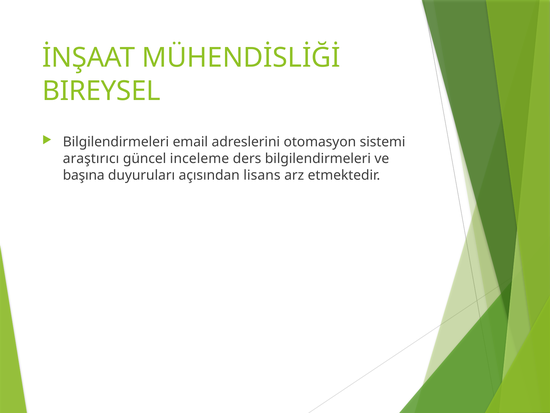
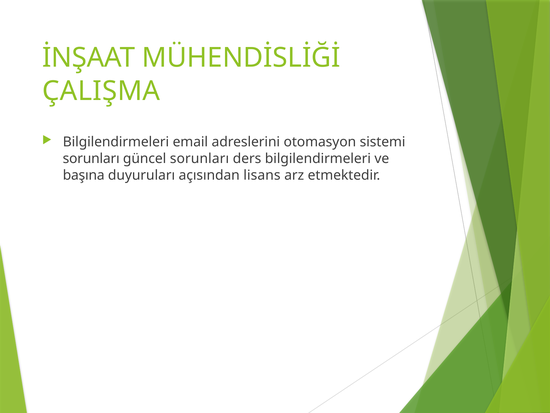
BIREYSEL: BIREYSEL -> ÇALIŞMA
araştırıcı at (91, 158): araştırıcı -> sorunları
güncel inceleme: inceleme -> sorunları
